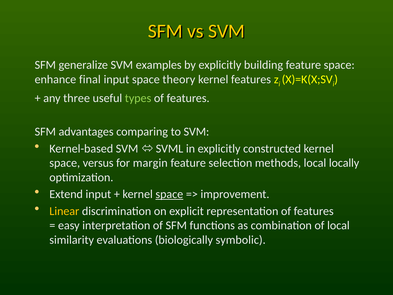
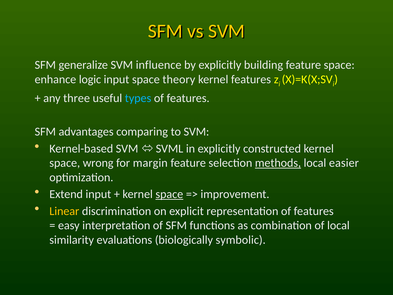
examples: examples -> influence
final: final -> logic
types colour: light green -> light blue
versus: versus -> wrong
methods underline: none -> present
locally: locally -> easier
